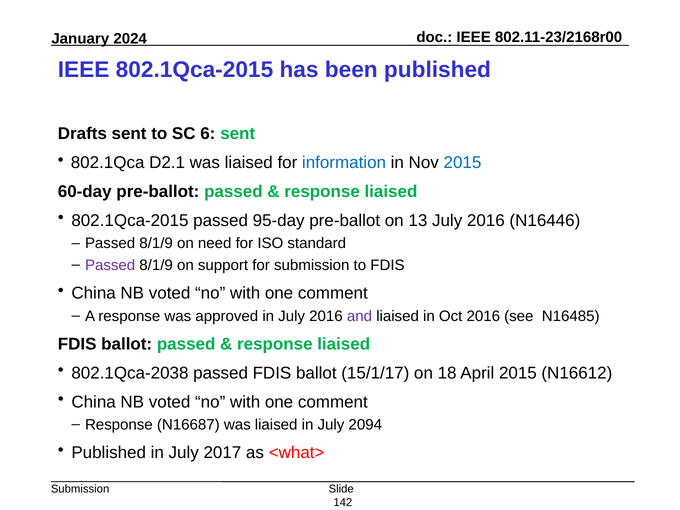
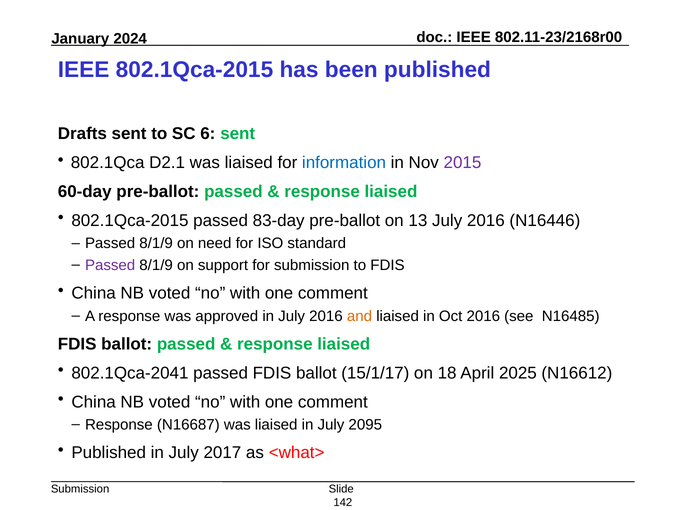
2015 at (462, 163) colour: blue -> purple
95-day: 95-day -> 83-day
and colour: purple -> orange
802.1Qca-2038: 802.1Qca-2038 -> 802.1Qca-2041
April 2015: 2015 -> 2025
2094: 2094 -> 2095
